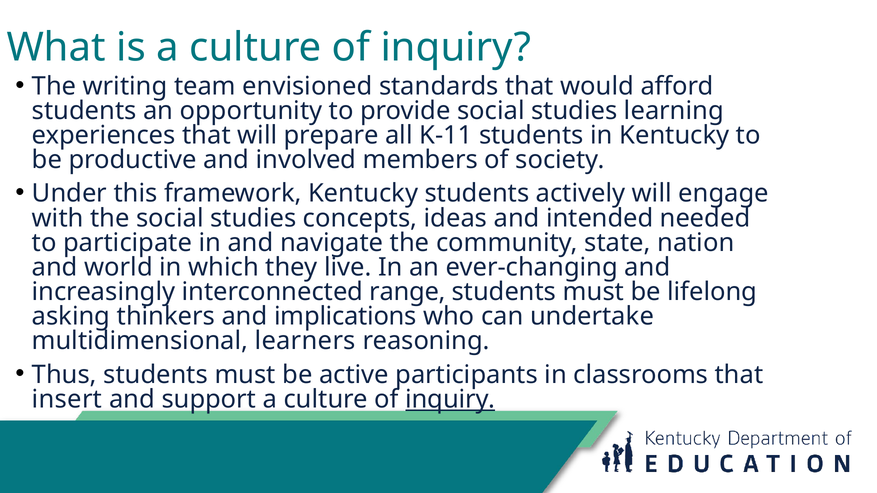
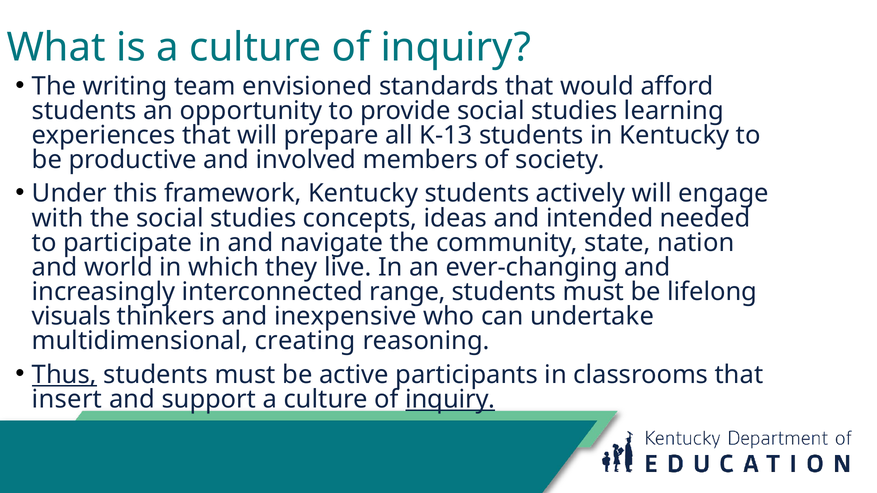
K-11: K-11 -> K-13
asking: asking -> visuals
implications: implications -> inexpensive
learners: learners -> creating
Thus underline: none -> present
